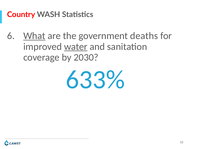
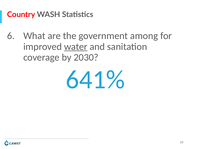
What underline: present -> none
deaths: deaths -> among
633%: 633% -> 641%
